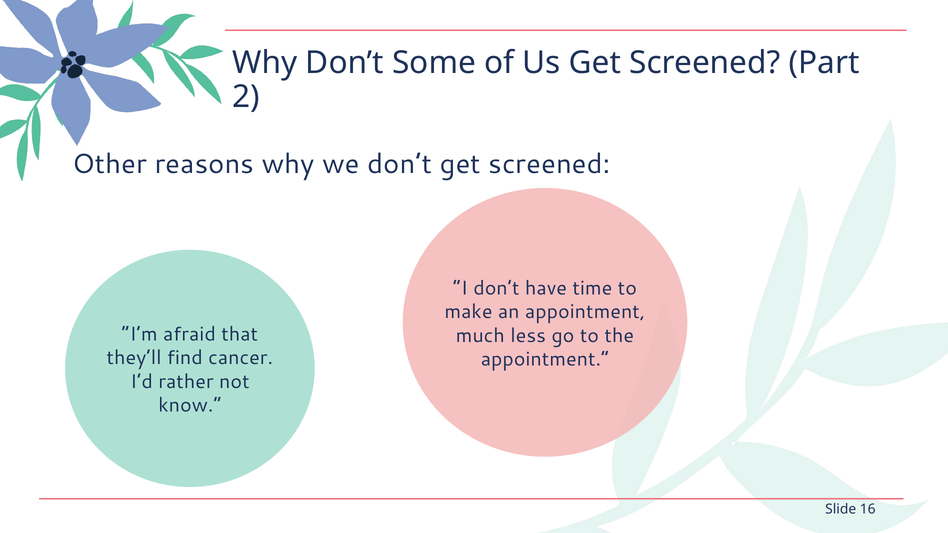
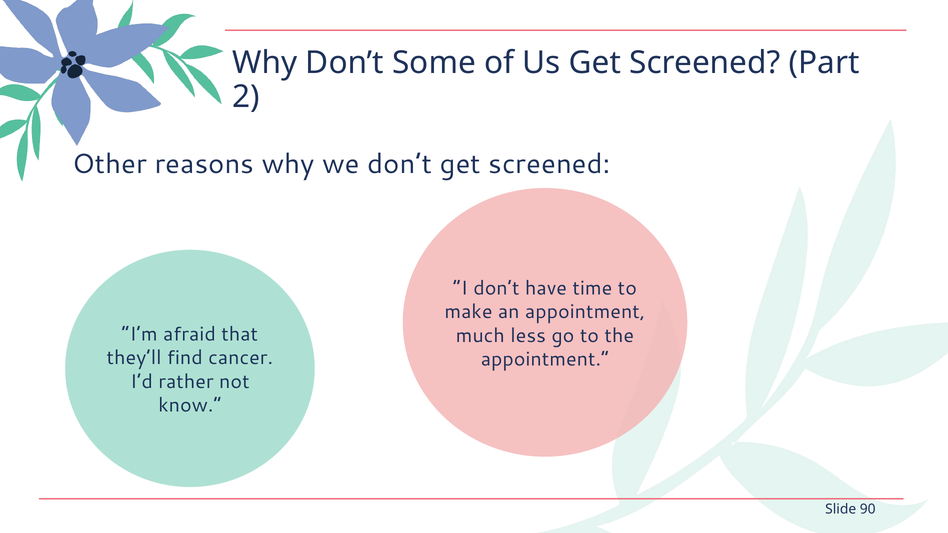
16: 16 -> 90
